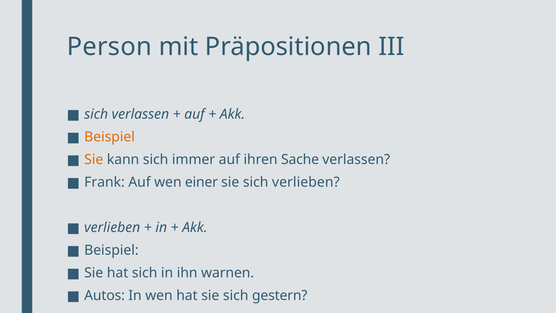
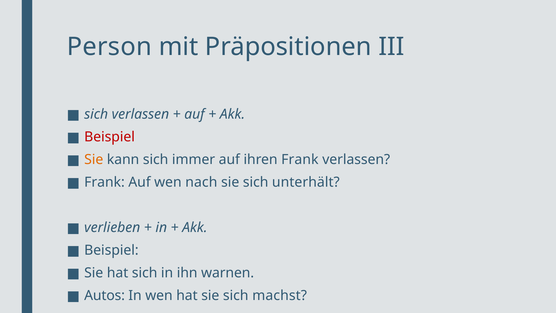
Beispiel at (110, 137) colour: orange -> red
ihren Sache: Sache -> Frank
einer: einer -> nach
sich verlieben: verlieben -> unterhält
gestern: gestern -> machst
